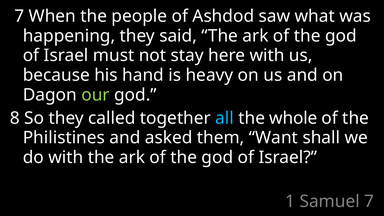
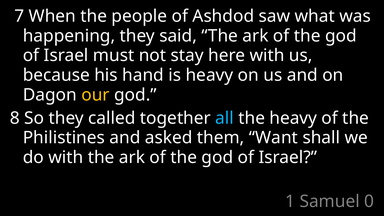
our colour: light green -> yellow
the whole: whole -> heavy
Samuel 7: 7 -> 0
